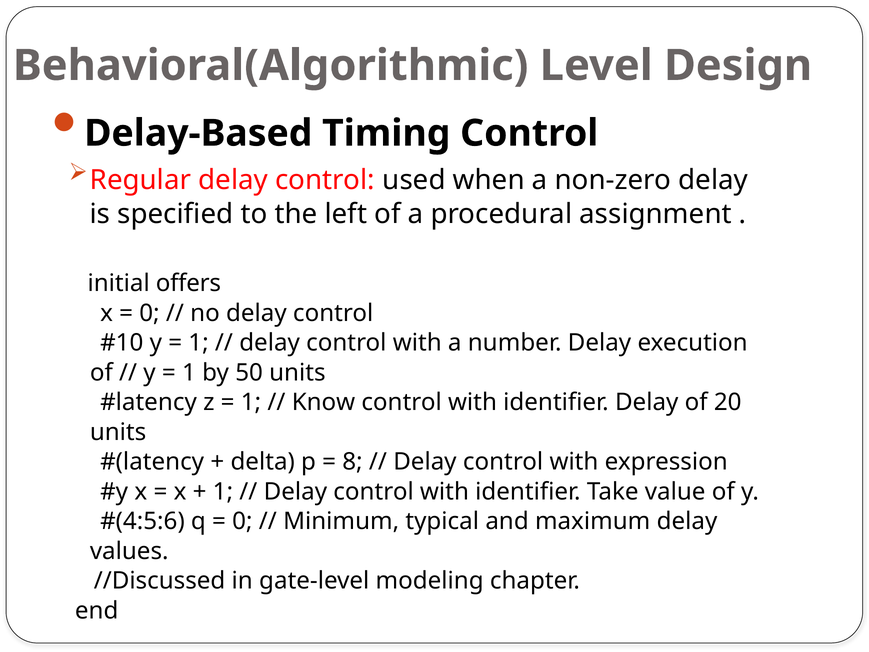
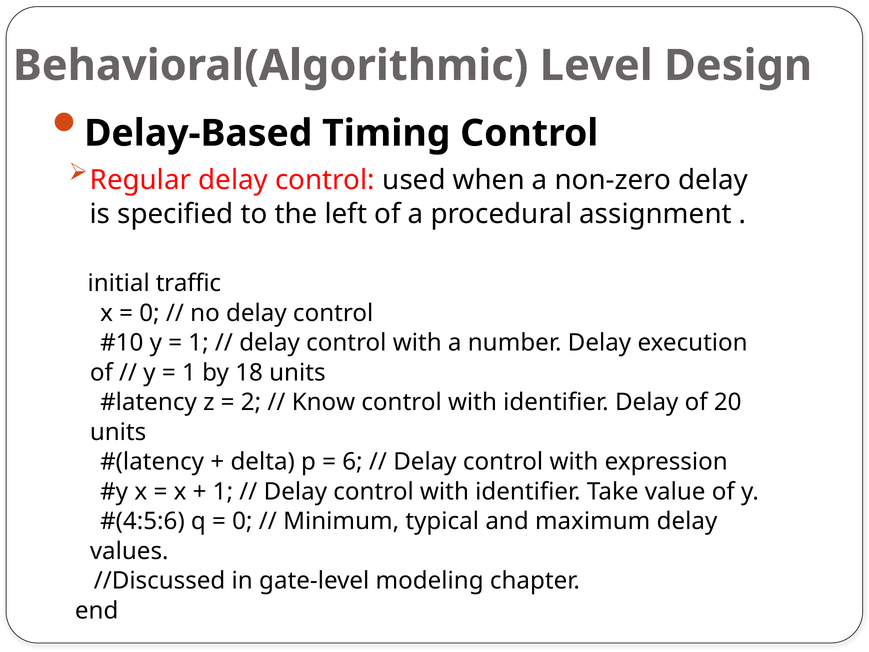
offers: offers -> traffic
50: 50 -> 18
1 at (251, 402): 1 -> 2
8: 8 -> 6
